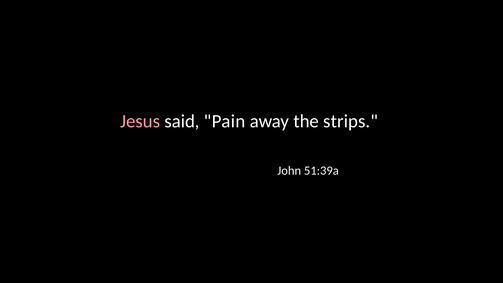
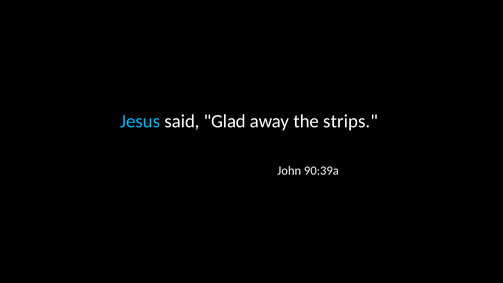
Jesus colour: pink -> light blue
Pain: Pain -> Glad
51:39a: 51:39a -> 90:39a
